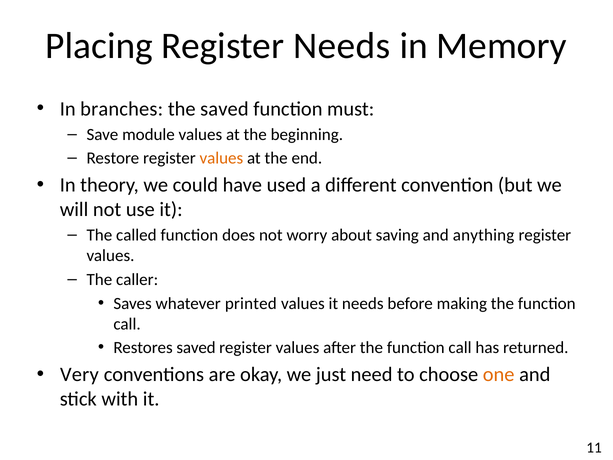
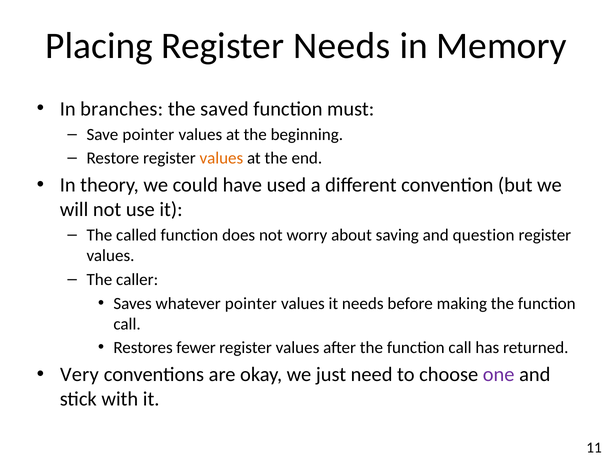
Save module: module -> pointer
anything: anything -> question
whatever printed: printed -> pointer
Restores saved: saved -> fewer
one colour: orange -> purple
